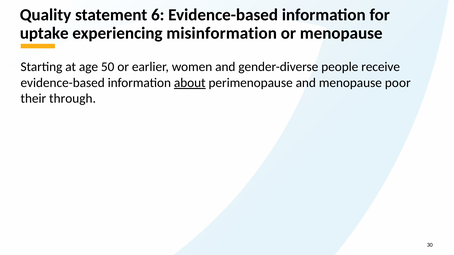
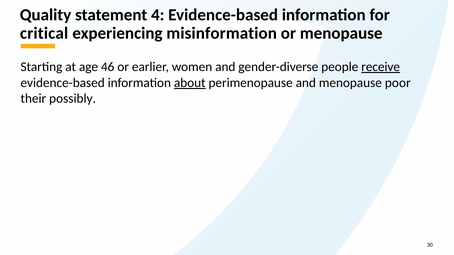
6: 6 -> 4
uptake: uptake -> critical
50: 50 -> 46
receive underline: none -> present
through: through -> possibly
